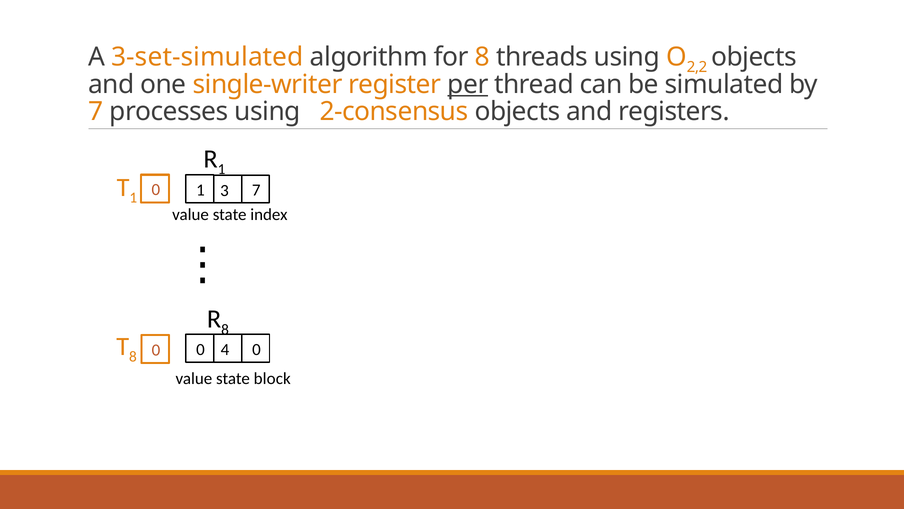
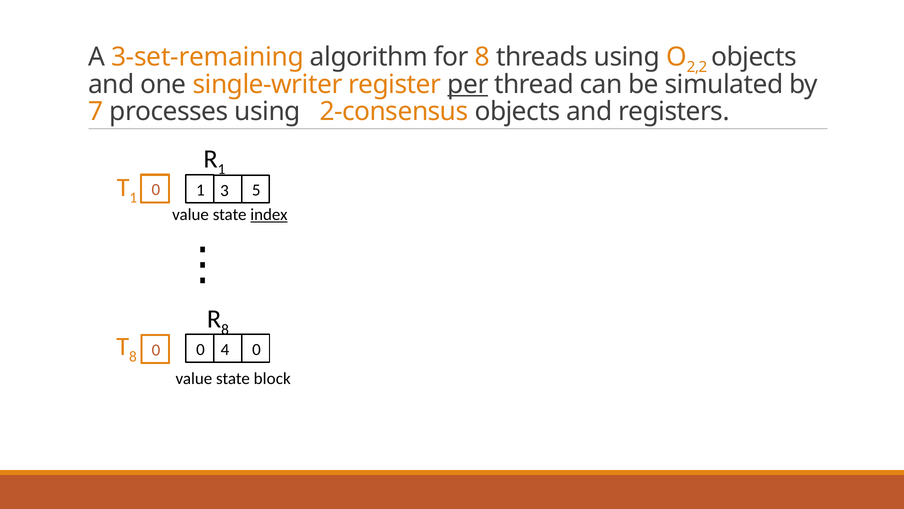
3-set-simulated: 3-set-simulated -> 3-set-remaining
3 7: 7 -> 5
index underline: none -> present
